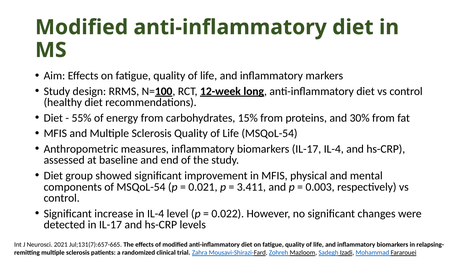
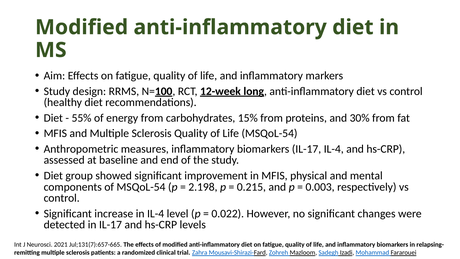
0.021: 0.021 -> 2.198
3.411: 3.411 -> 0.215
